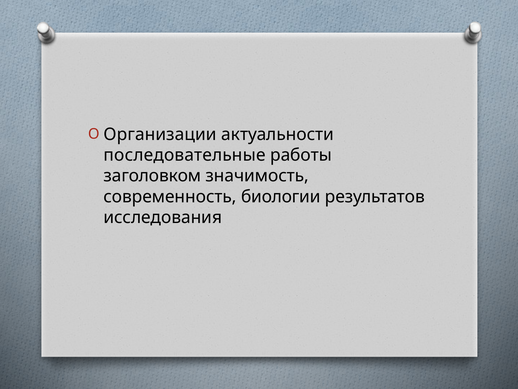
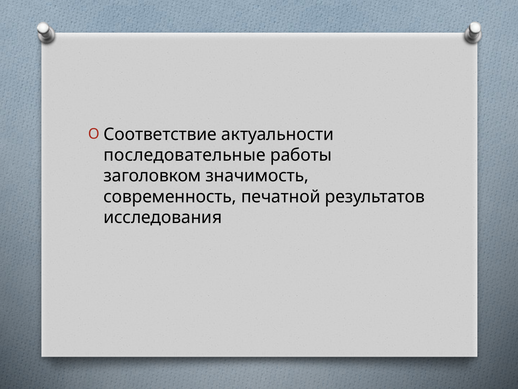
Организации: Организации -> Соответствие
биологии: биологии -> печатной
